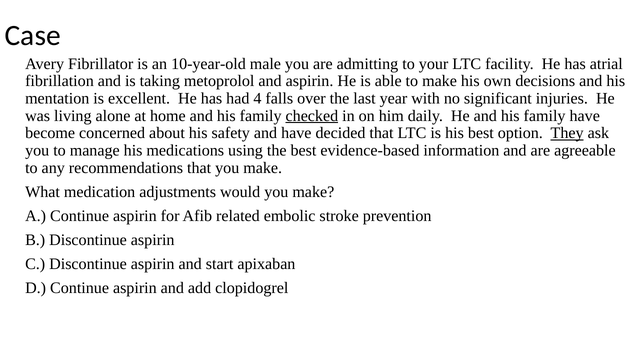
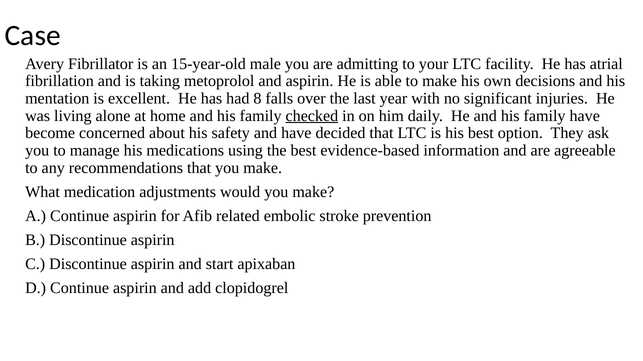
10-year-old: 10-year-old -> 15-year-old
4: 4 -> 8
They underline: present -> none
